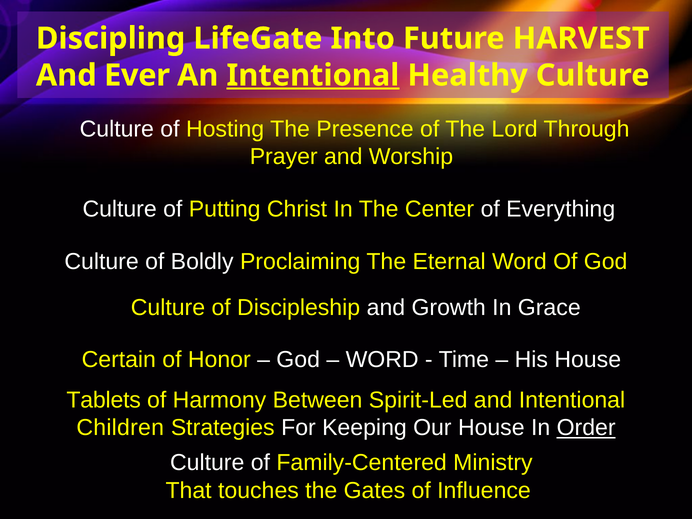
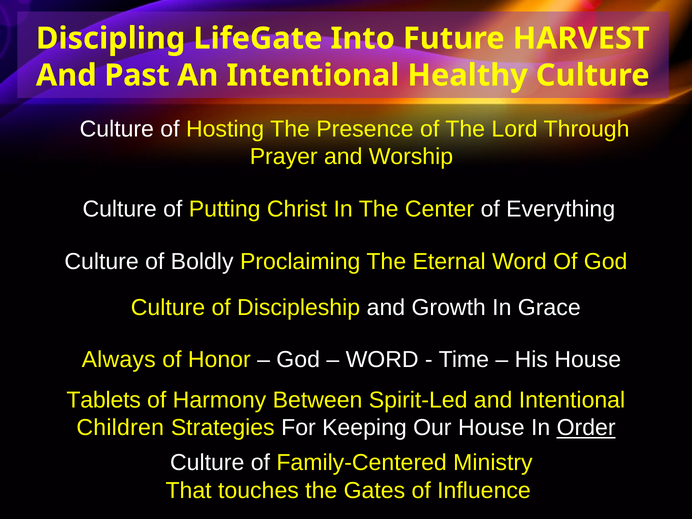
Ever: Ever -> Past
Intentional at (313, 75) underline: present -> none
Certain: Certain -> Always
